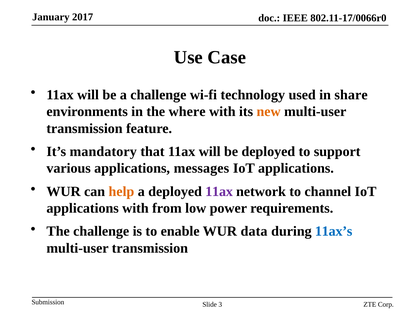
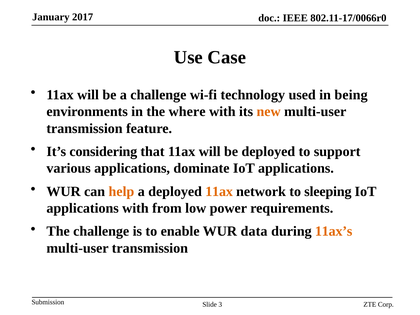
share: share -> being
mandatory: mandatory -> considering
messages: messages -> dominate
11ax at (219, 191) colour: purple -> orange
channel: channel -> sleeping
11ax’s colour: blue -> orange
